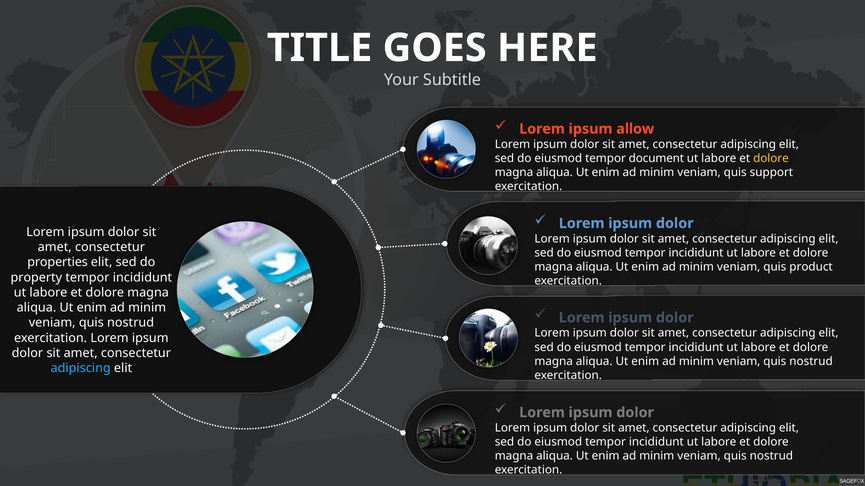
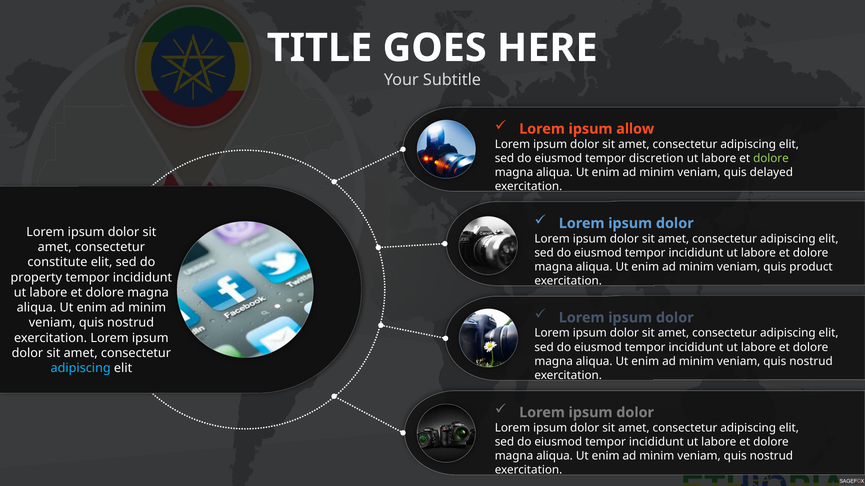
document: document -> discretion
dolore at (771, 159) colour: yellow -> light green
support: support -> delayed
properties: properties -> constitute
